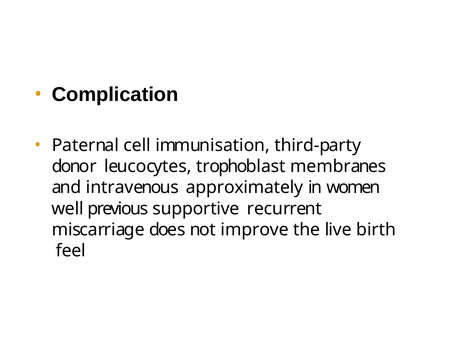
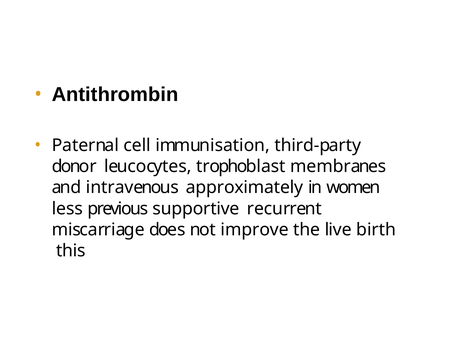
Complication: Complication -> Antithrombin
well: well -> less
feel: feel -> this
